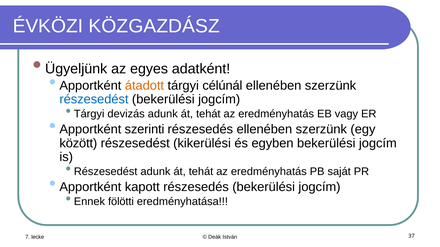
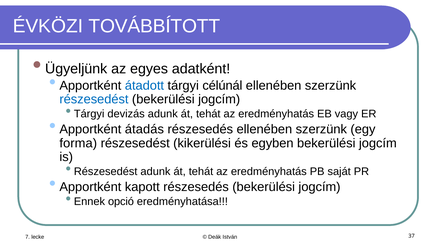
KÖZGAZDÁSZ: KÖZGAZDÁSZ -> TOVÁBBÍTOTT
átadott colour: orange -> blue
szerinti: szerinti -> átadás
között: között -> forma
fölötti: fölötti -> opció
